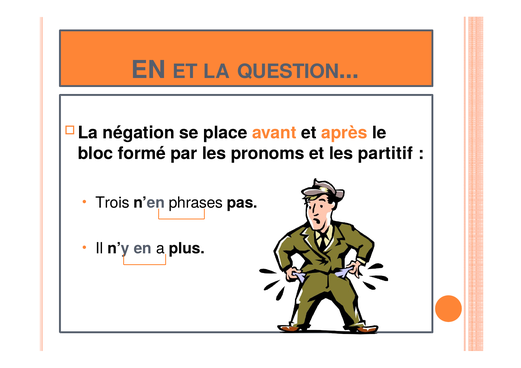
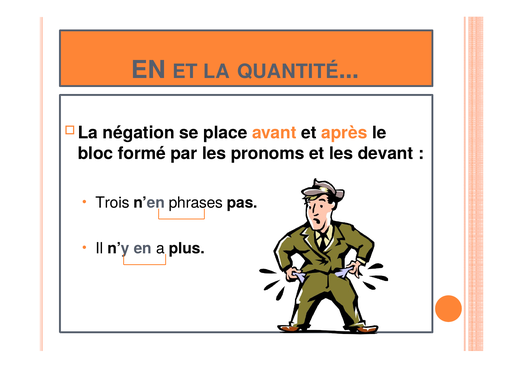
QUESTION: QUESTION -> QUANTITÉ
partitif: partitif -> devant
